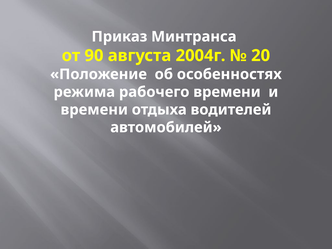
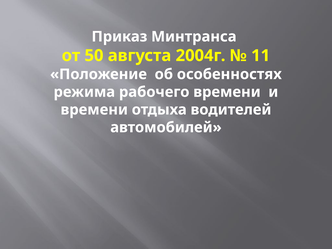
90: 90 -> 50
20: 20 -> 11
